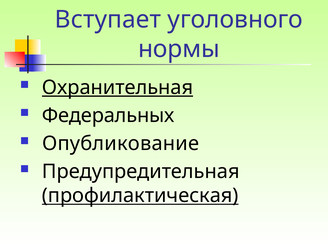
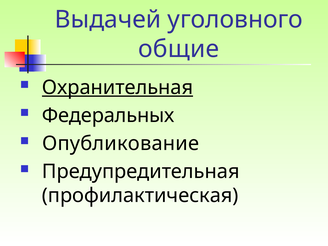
Вступает: Вступает -> Выдачей
нормы: нормы -> общие
профилактическая underline: present -> none
